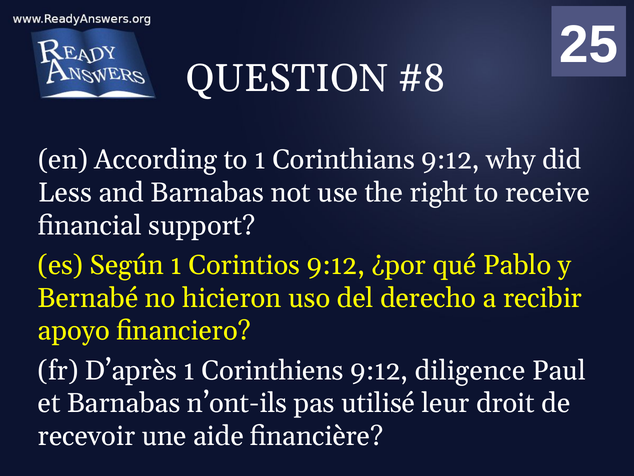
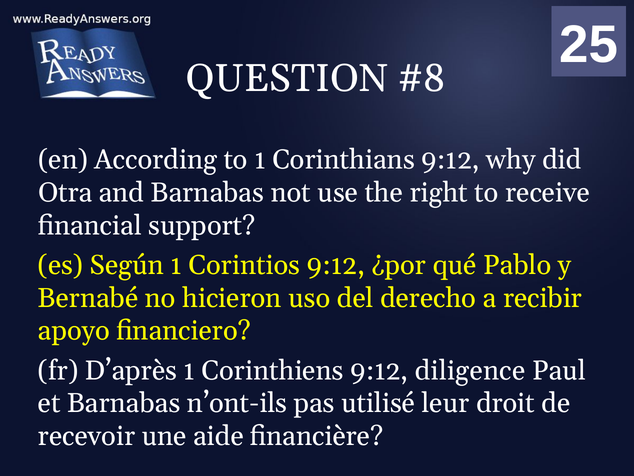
Less: Less -> Otra
